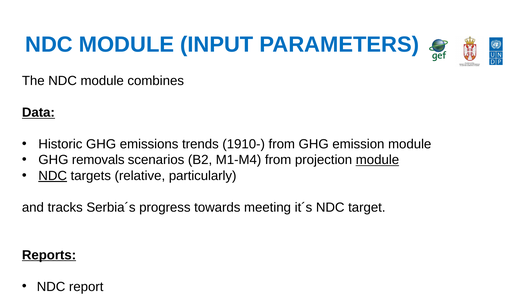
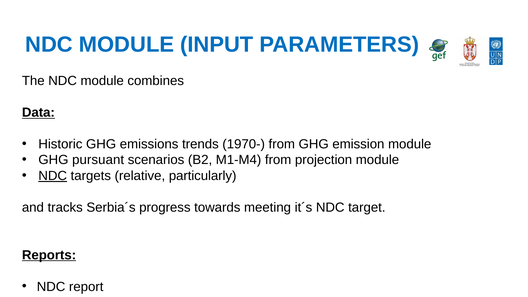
1910-: 1910- -> 1970-
removals: removals -> pursuant
module at (377, 160) underline: present -> none
